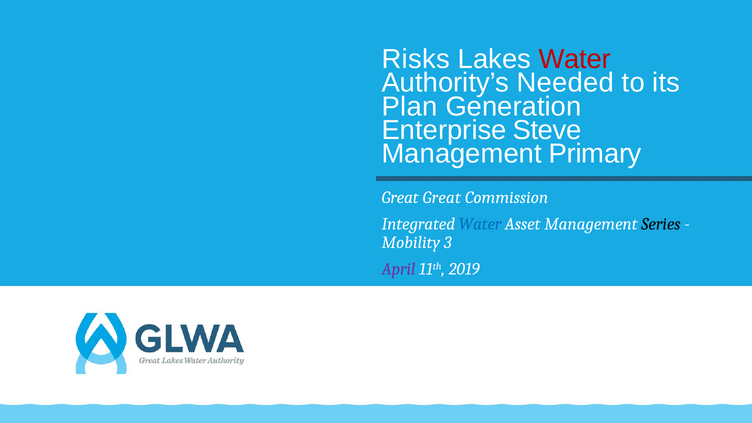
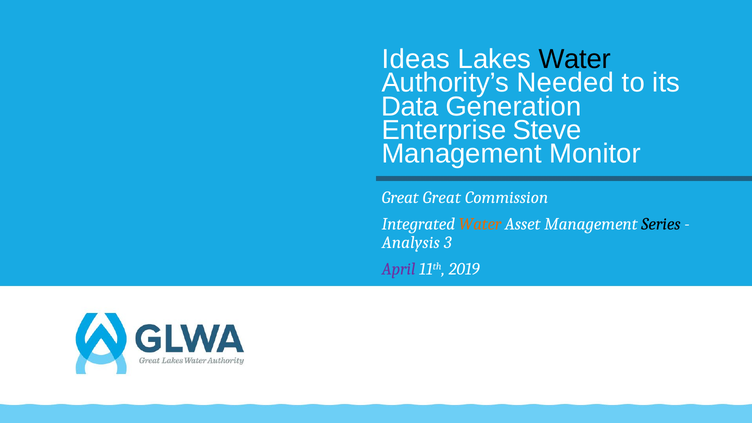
Risks: Risks -> Ideas
Water at (575, 59) colour: red -> black
Plan: Plan -> Data
Primary: Primary -> Monitor
Water at (480, 224) colour: blue -> orange
Mobility: Mobility -> Analysis
